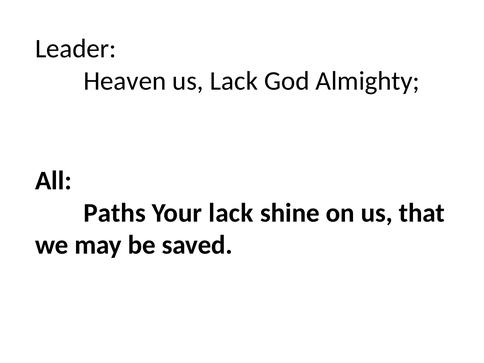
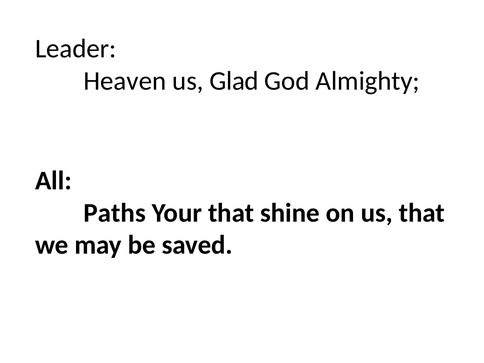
us Lack: Lack -> Glad
Your lack: lack -> that
